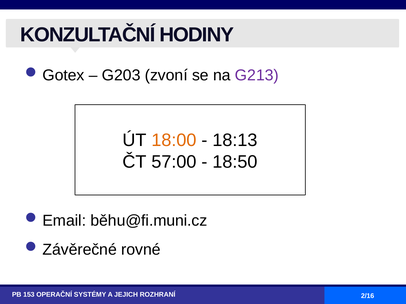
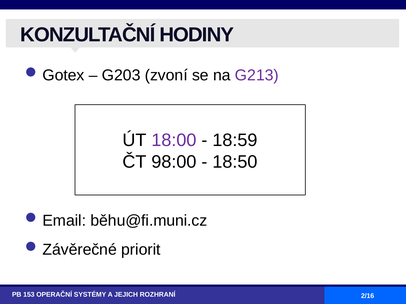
18:00 colour: orange -> purple
18:13: 18:13 -> 18:59
57:00: 57:00 -> 98:00
rovné: rovné -> priorit
